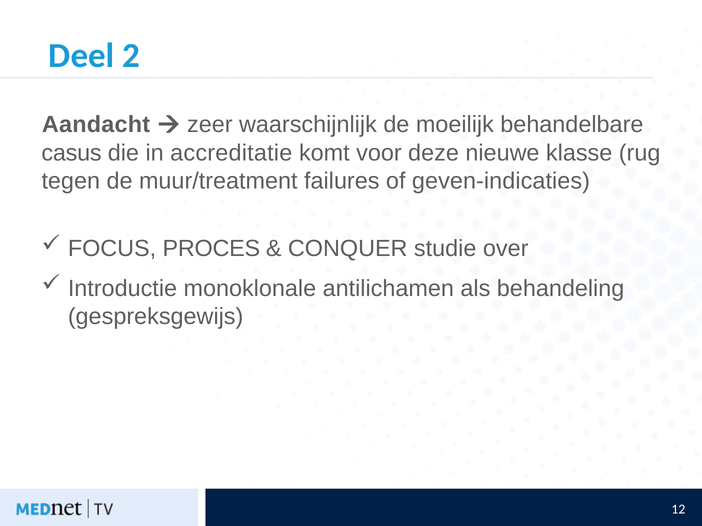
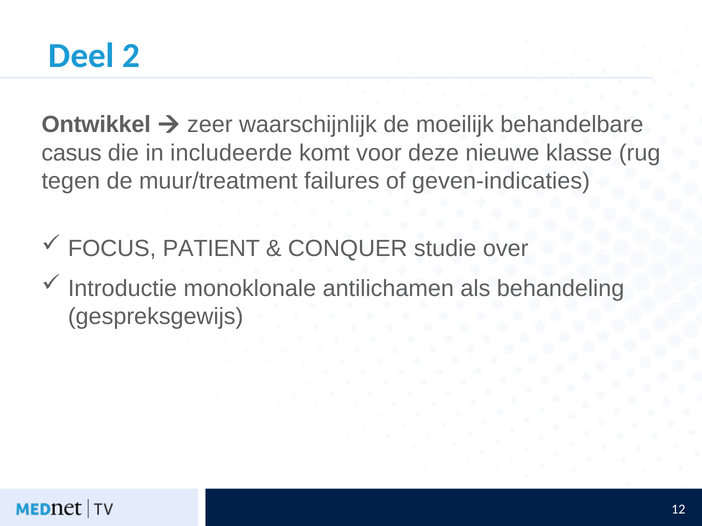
Aandacht: Aandacht -> Ontwikkel
accreditatie: accreditatie -> includeerde
PROCES: PROCES -> PATIENT
